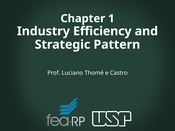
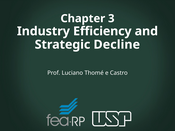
1: 1 -> 3
Pattern: Pattern -> Decline
